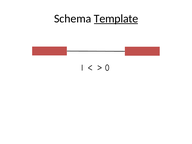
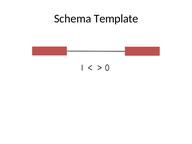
Template underline: present -> none
